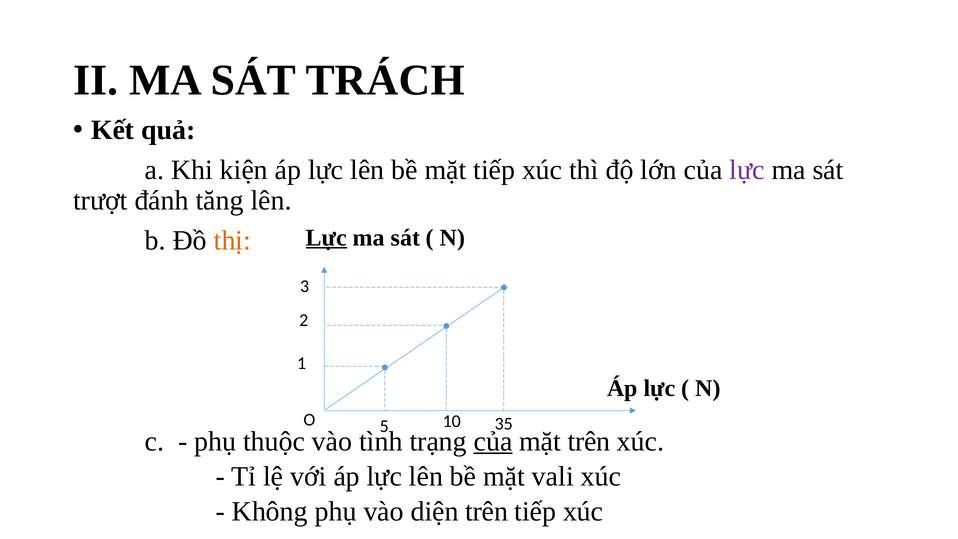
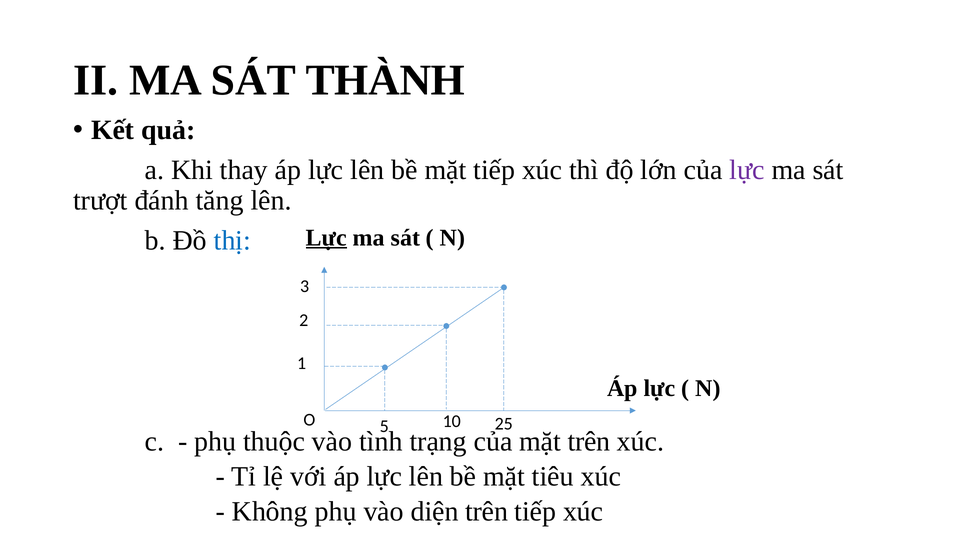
TRÁCH: TRÁCH -> THÀNH
kiện: kiện -> thay
thị colour: orange -> blue
35: 35 -> 25
của at (493, 441) underline: present -> none
vali: vali -> tiêu
